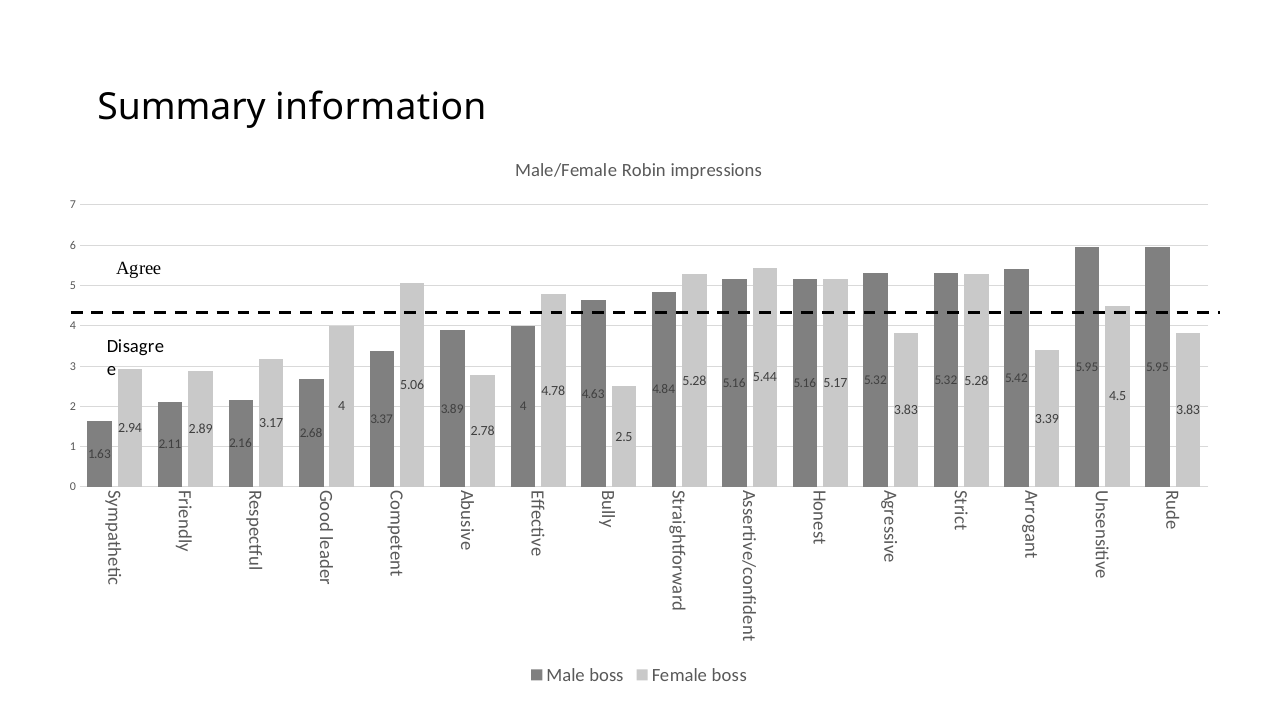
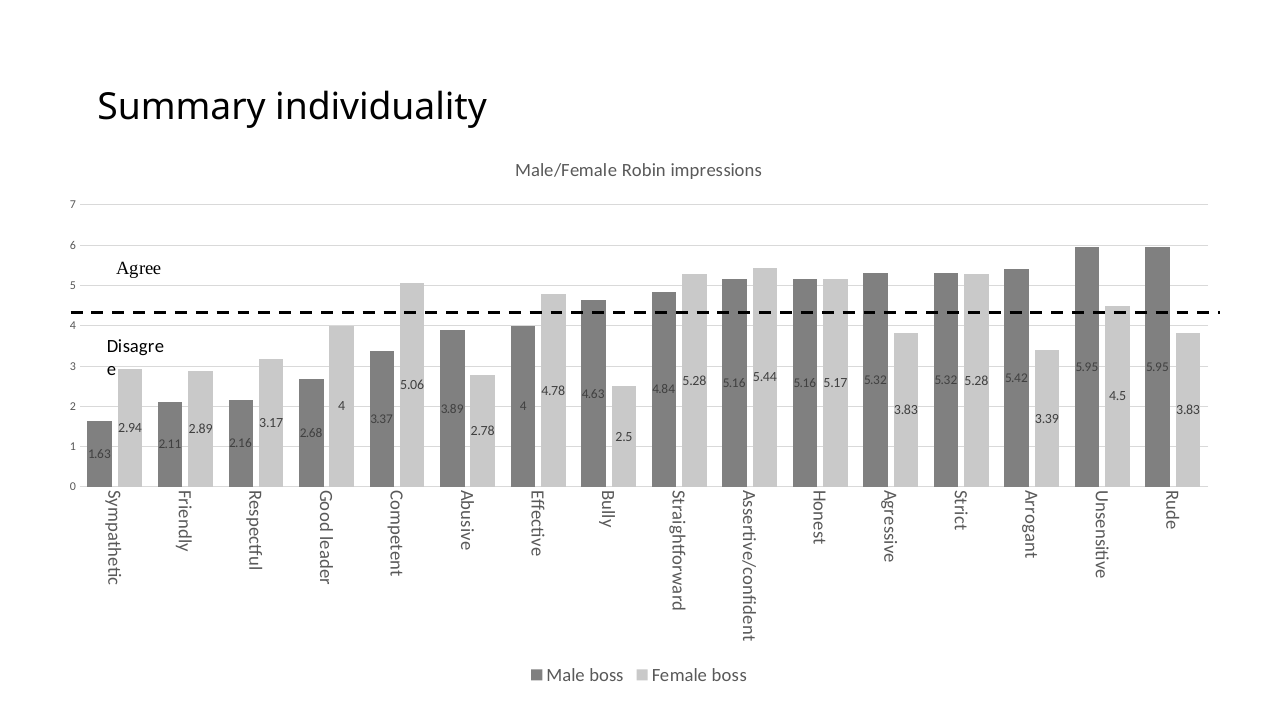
information: information -> individuality
